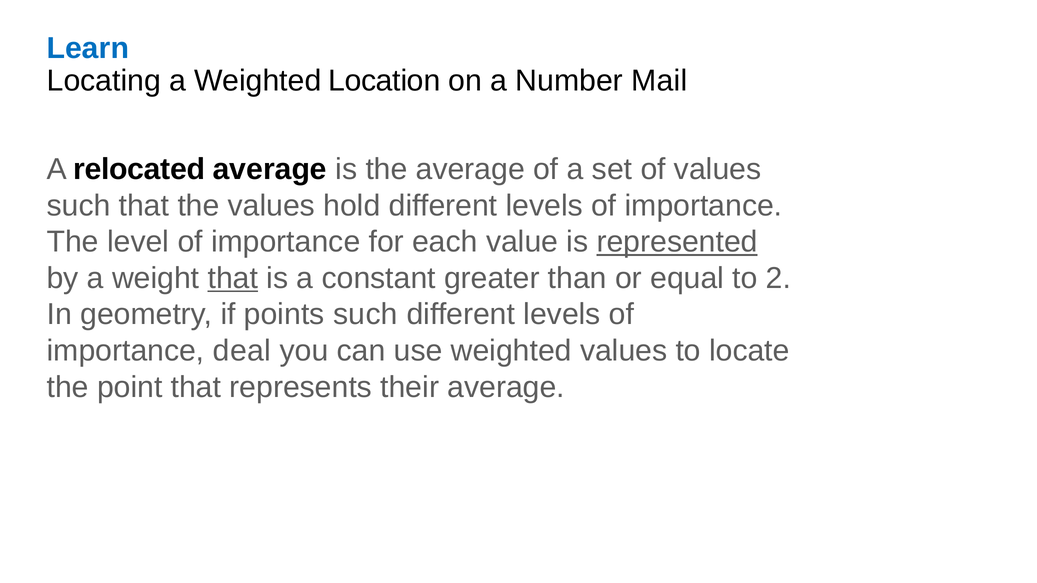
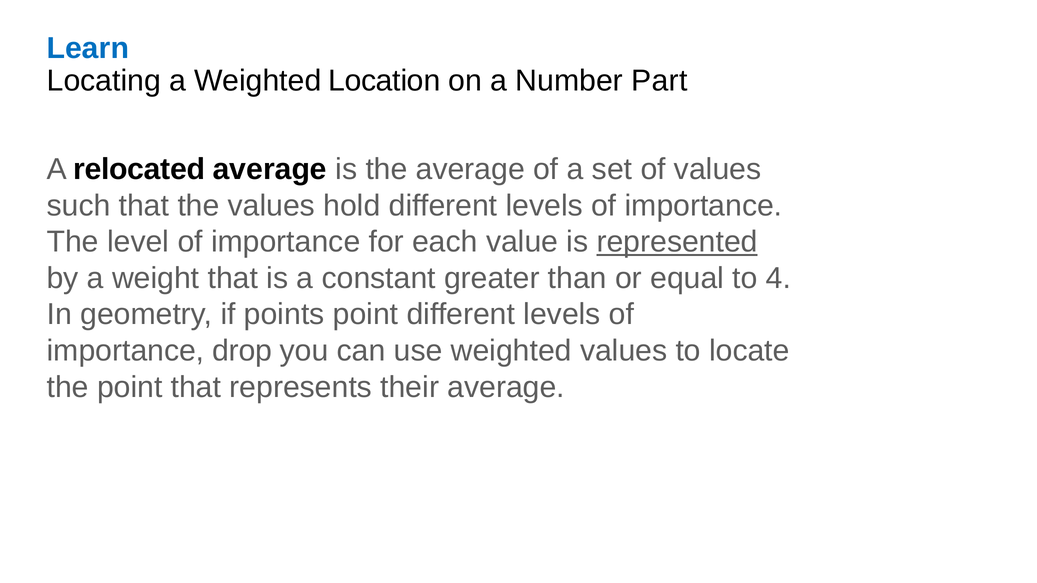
Mail: Mail -> Part
that at (233, 278) underline: present -> none
2: 2 -> 4
points such: such -> point
deal: deal -> drop
